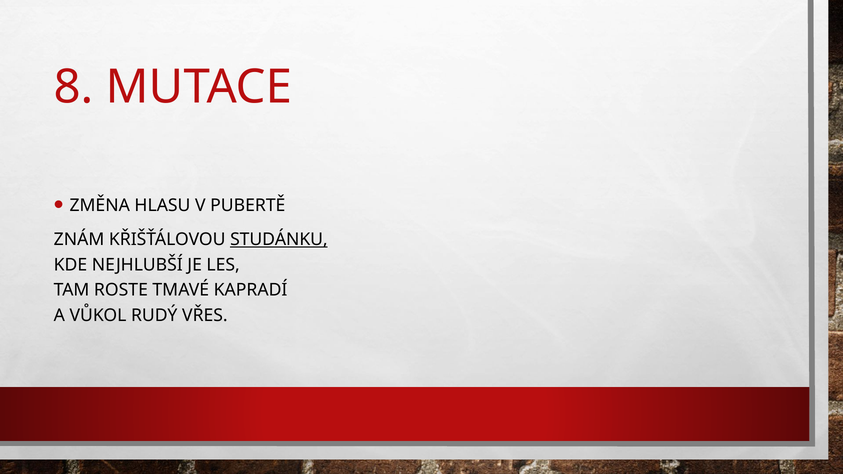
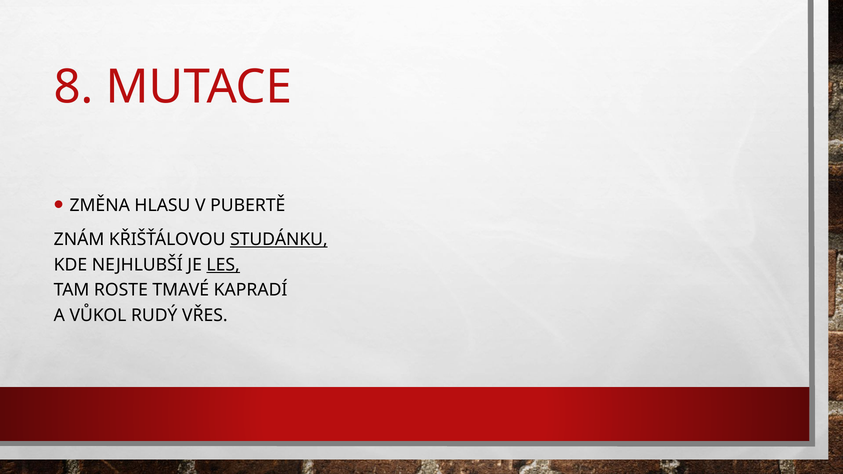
LES underline: none -> present
